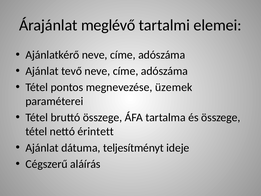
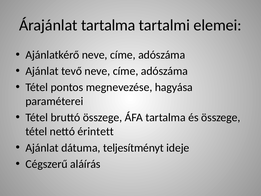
Árajánlat meglévő: meglévő -> tartalma
üzemek: üzemek -> hagyása
